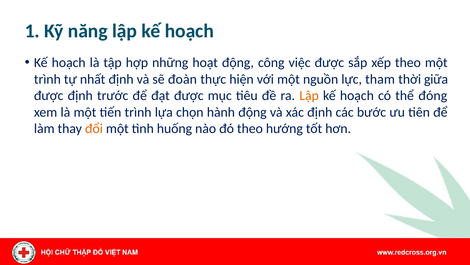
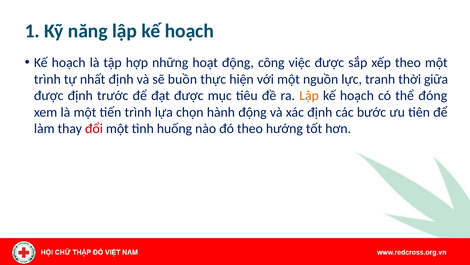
đoàn: đoàn -> buồn
tham: tham -> tranh
đổi colour: orange -> red
